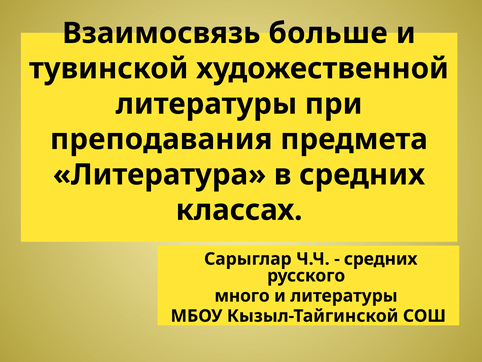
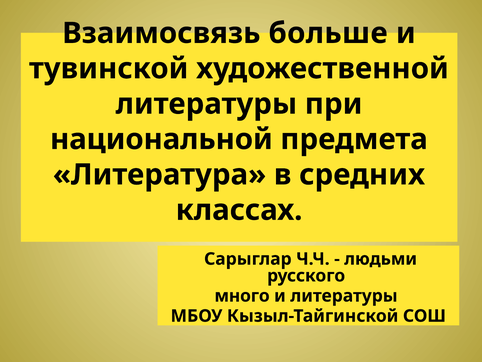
преподавания: преподавания -> национальной
средних at (381, 259): средних -> людьми
